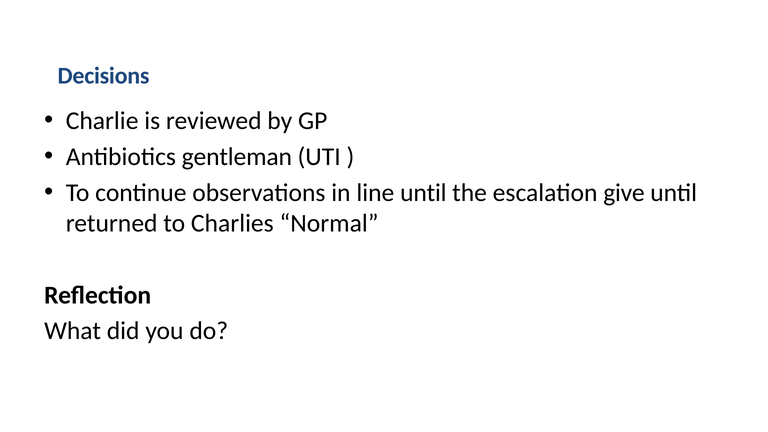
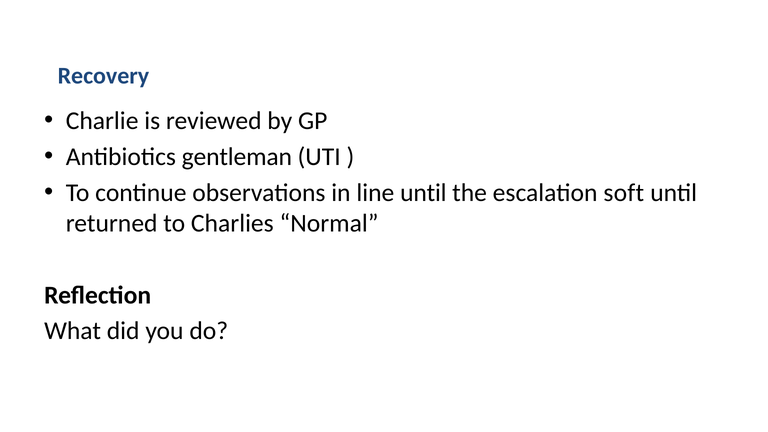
Decisions: Decisions -> Recovery
give: give -> soft
